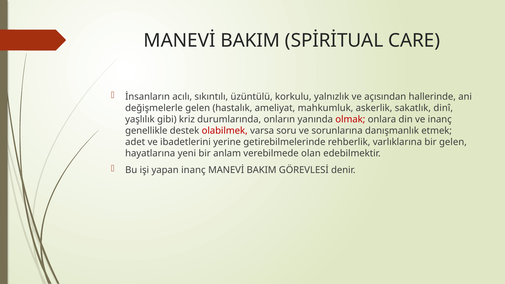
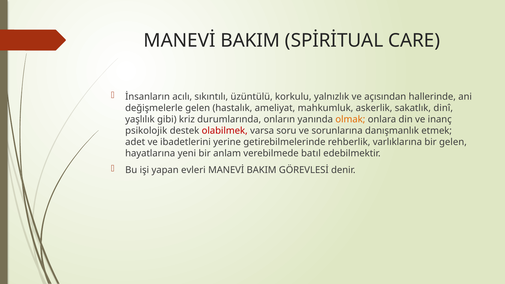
olmak colour: red -> orange
genellikle: genellikle -> psikolojik
olan: olan -> batıl
yapan inanç: inanç -> evleri
